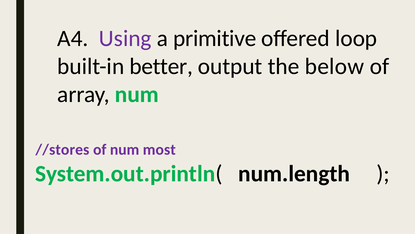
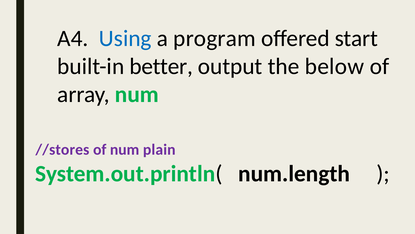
Using colour: purple -> blue
primitive: primitive -> program
loop: loop -> start
most: most -> plain
